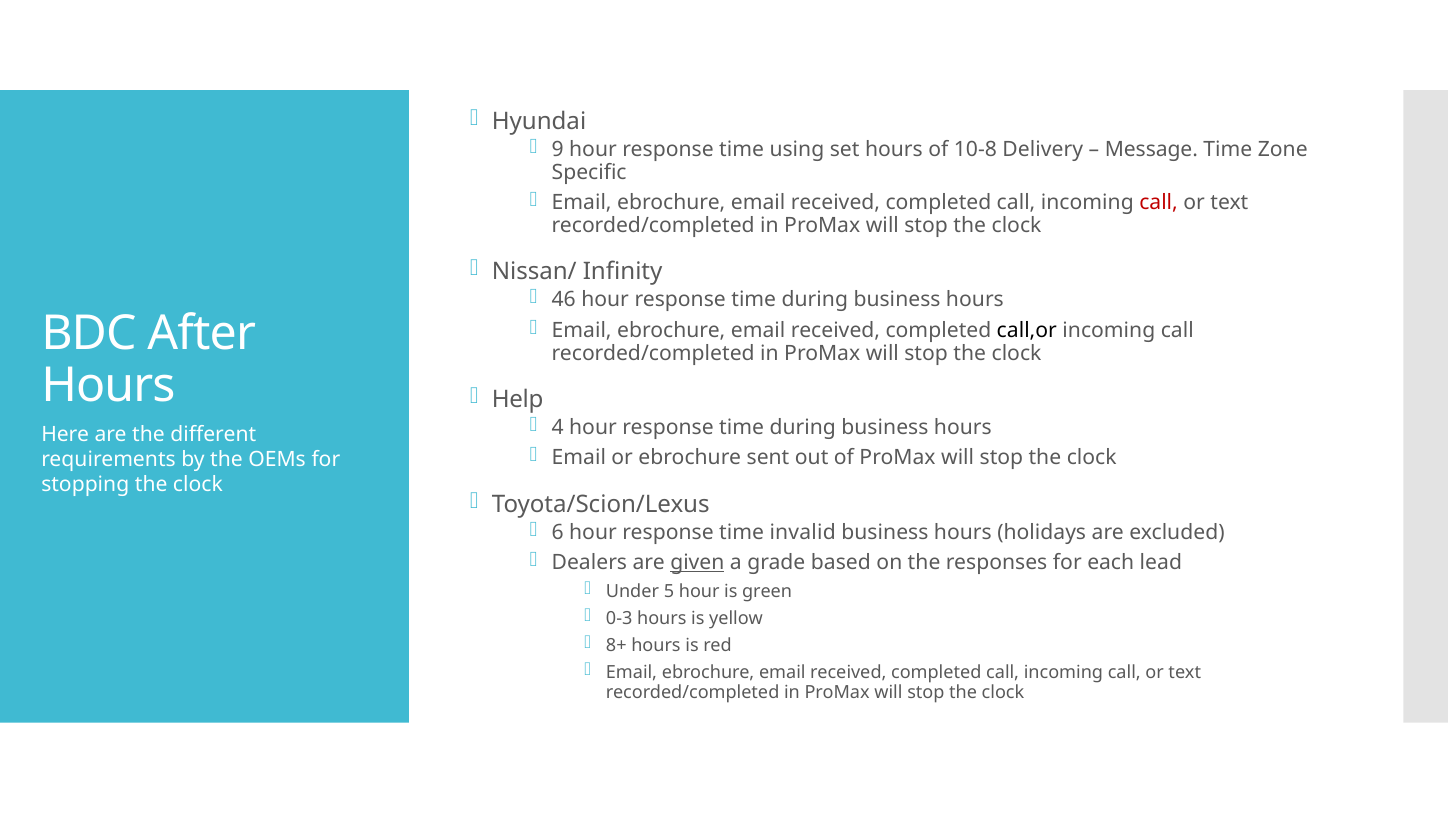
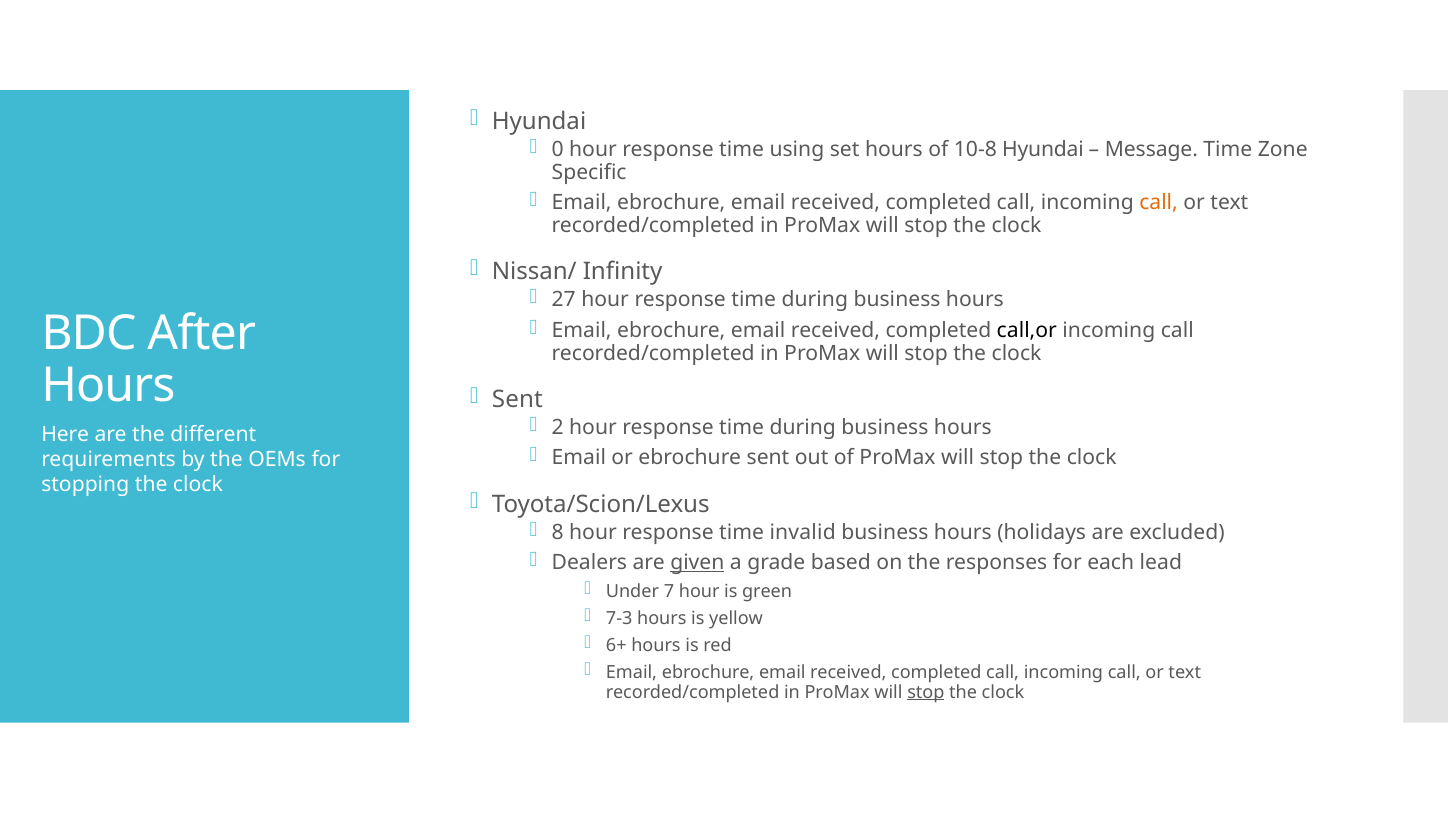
9: 9 -> 0
10-8 Delivery: Delivery -> Hyundai
call at (1159, 203) colour: red -> orange
46: 46 -> 27
Help at (518, 400): Help -> Sent
4: 4 -> 2
6: 6 -> 8
5: 5 -> 7
0-3: 0-3 -> 7-3
8+: 8+ -> 6+
stop at (926, 692) underline: none -> present
